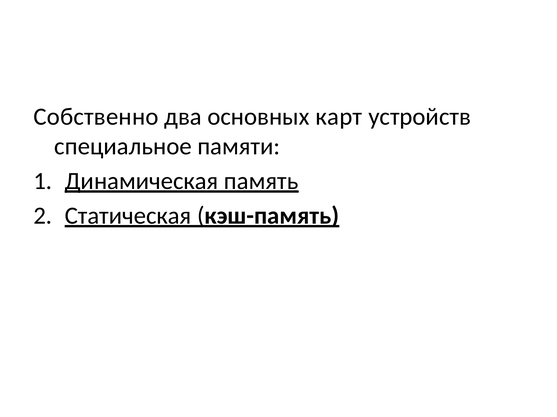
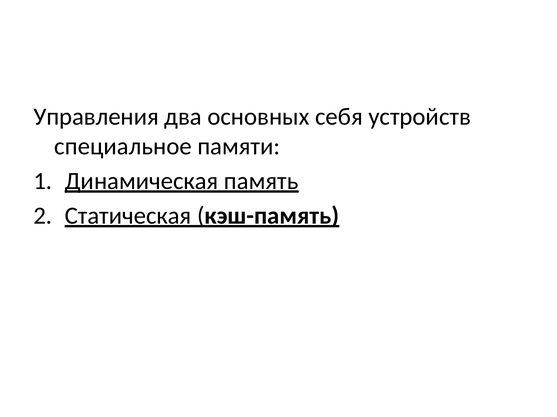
Собственно: Собственно -> Управления
карт: карт -> себя
